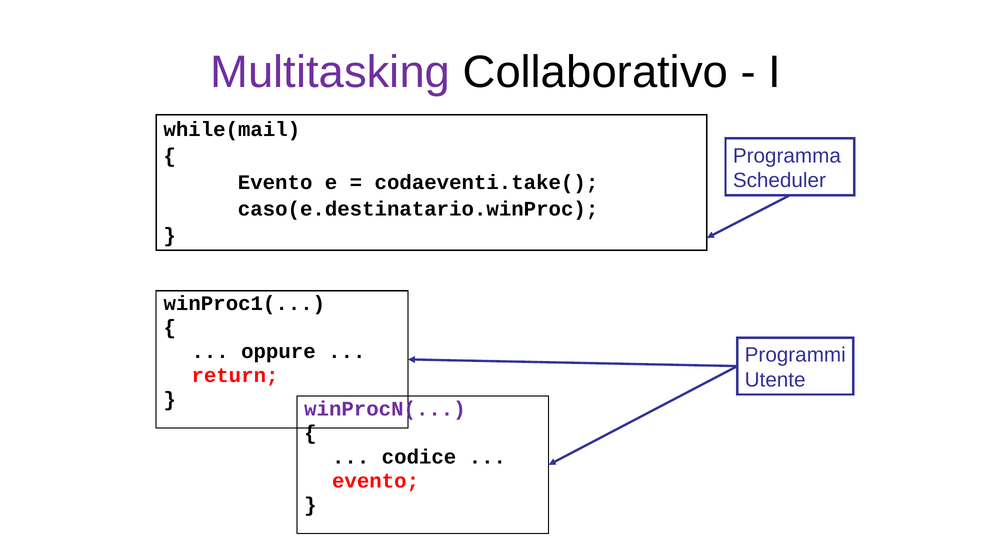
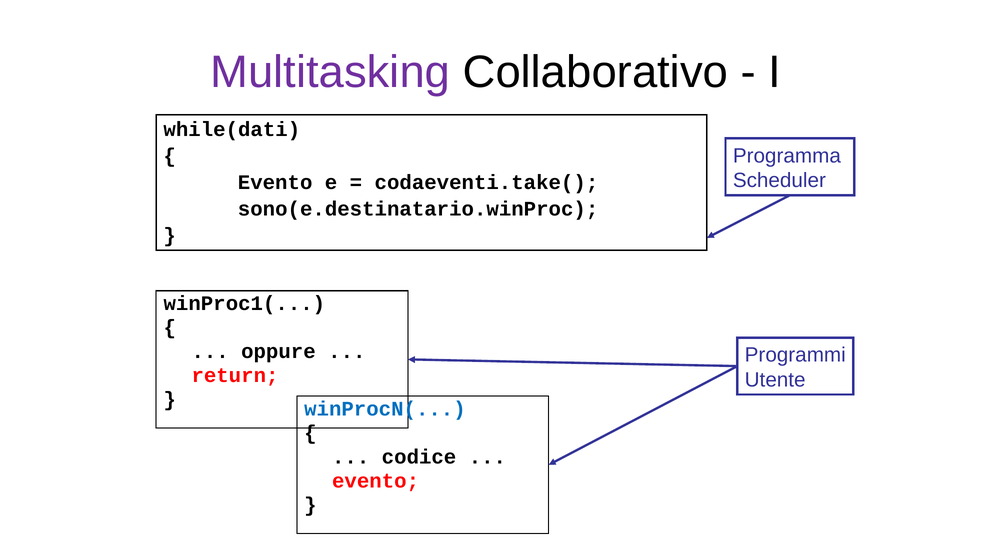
while(mail: while(mail -> while(dati
caso(e.destinatario.winProc: caso(e.destinatario.winProc -> sono(e.destinatario.winProc
winProcN( colour: purple -> blue
